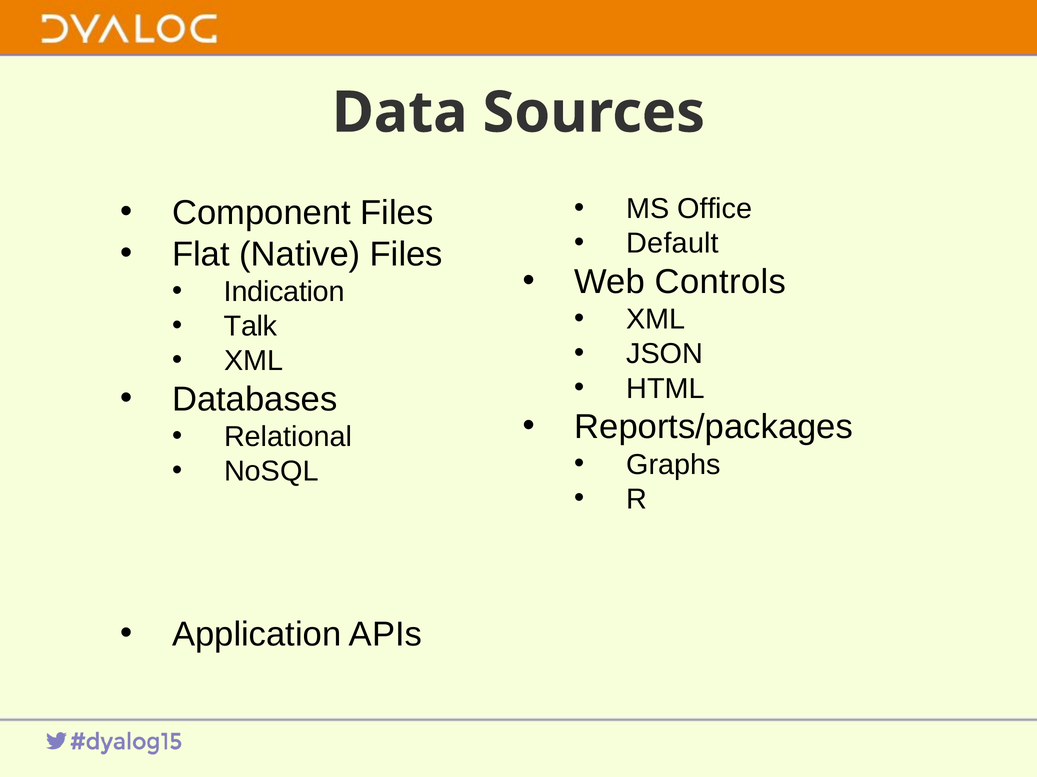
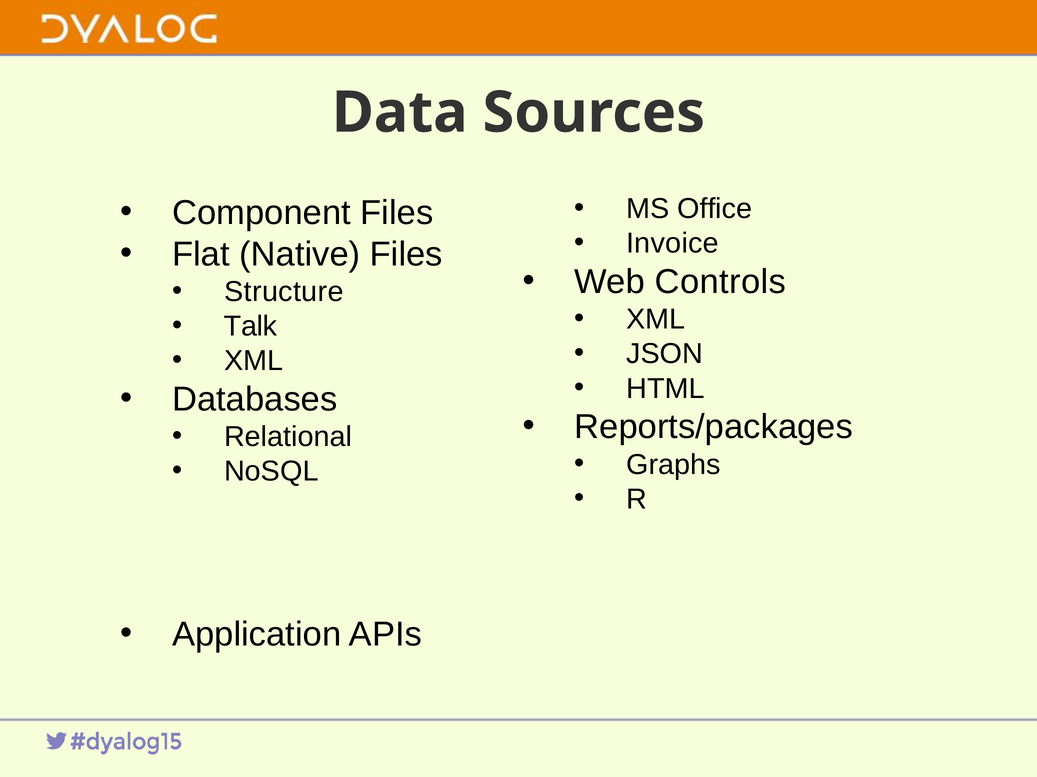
Default: Default -> Invoice
Indication: Indication -> Structure
